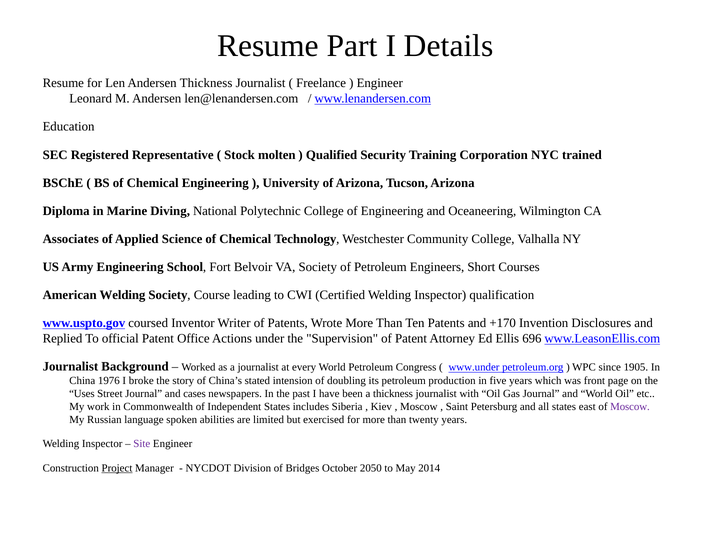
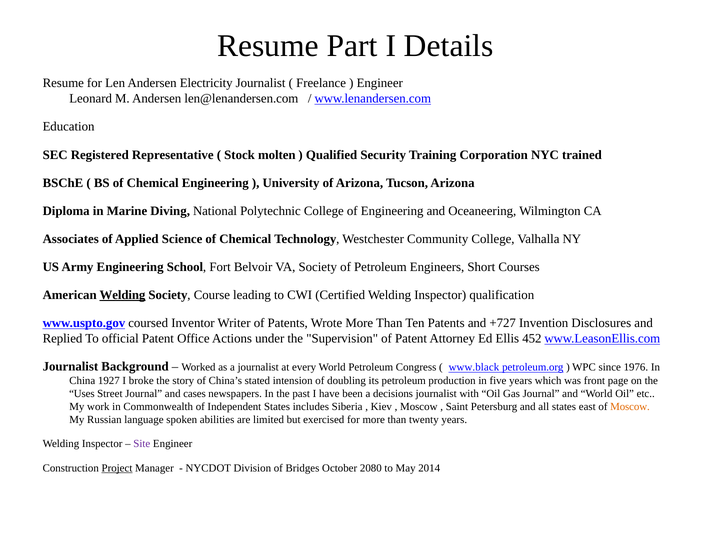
Andersen Thickness: Thickness -> Electricity
Welding at (122, 295) underline: none -> present
+170: +170 -> +727
696: 696 -> 452
www.under: www.under -> www.black
1905: 1905 -> 1976
1976: 1976 -> 1927
a thickness: thickness -> decisions
Moscow at (630, 407) colour: purple -> orange
2050: 2050 -> 2080
